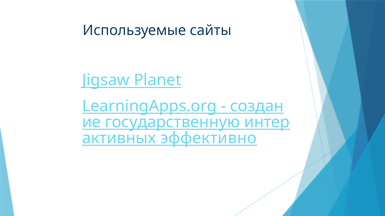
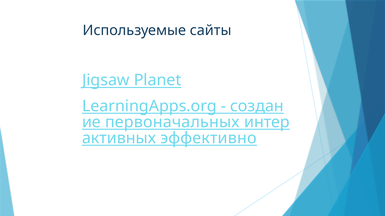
государственную: государственную -> первоначальных
